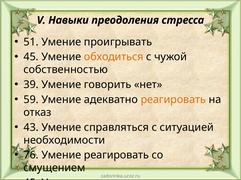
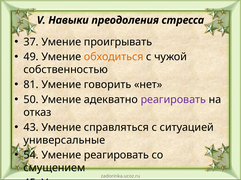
51: 51 -> 37
45 at (31, 57): 45 -> 49
39: 39 -> 81
59: 59 -> 50
реагировать at (173, 100) colour: orange -> purple
необходимости: необходимости -> универсальные
76: 76 -> 54
